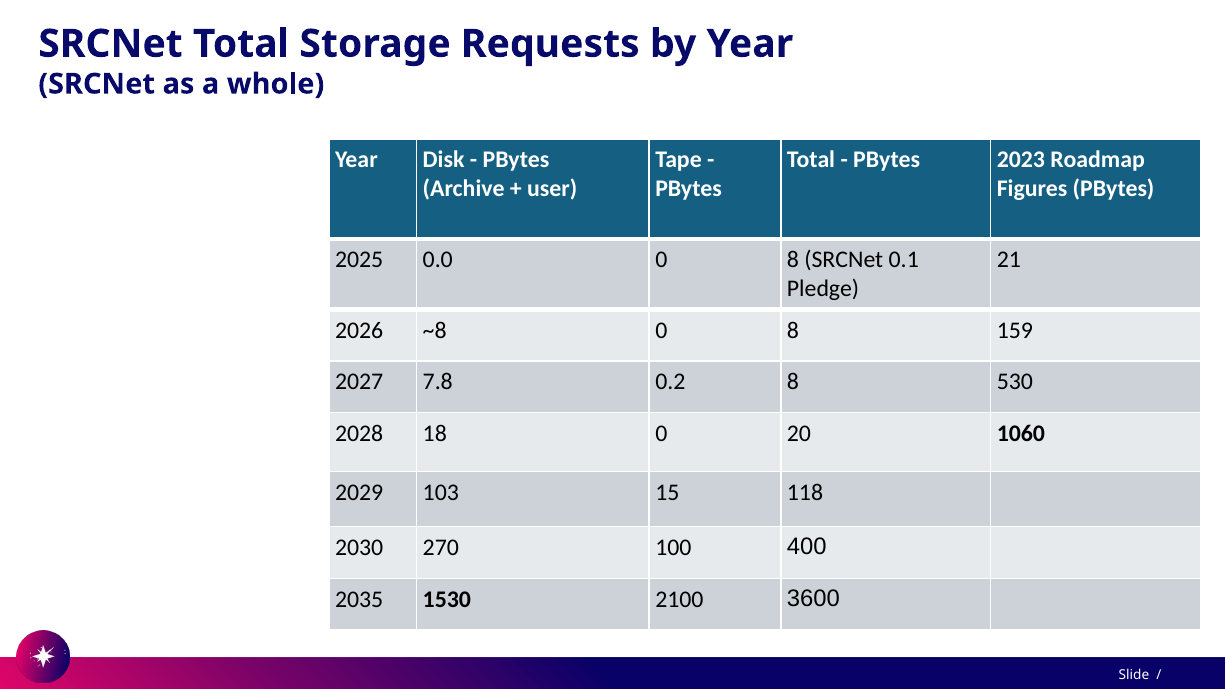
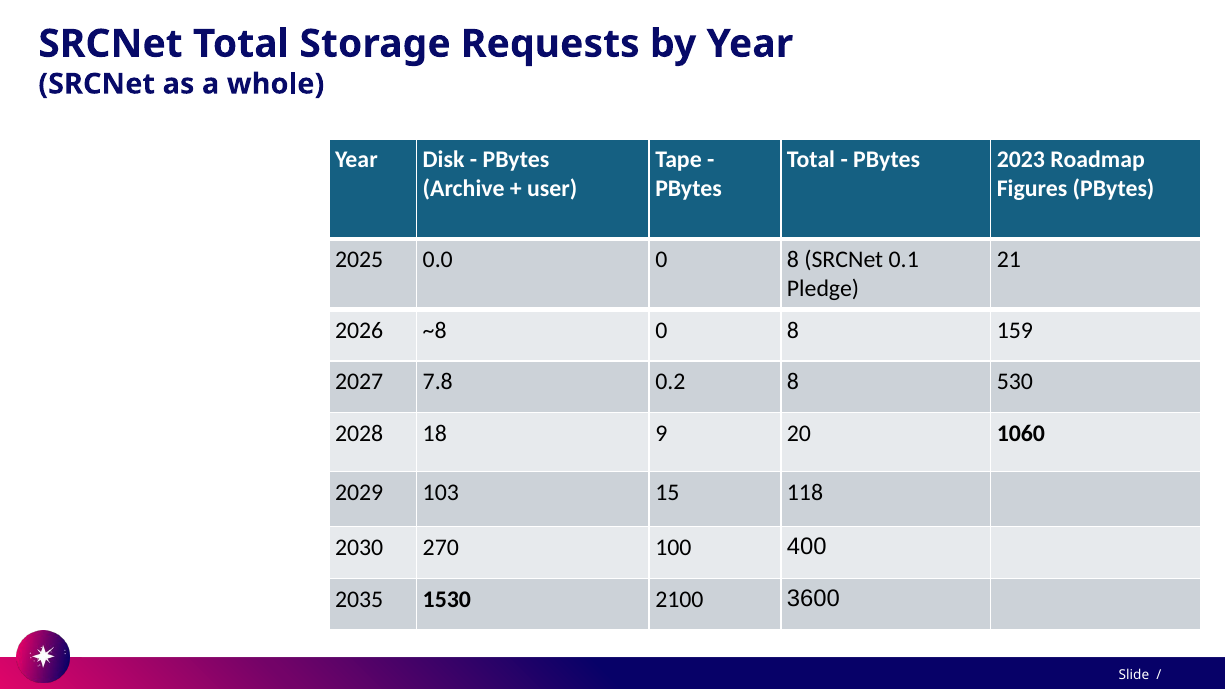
18 0: 0 -> 9
